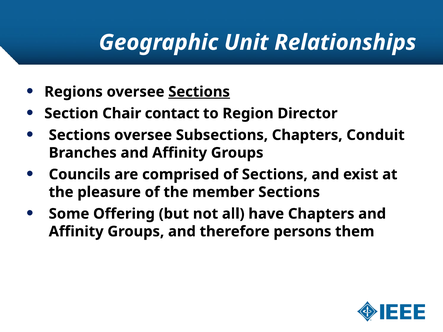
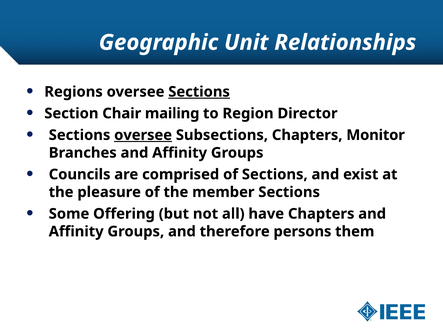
contact: contact -> mailing
oversee at (143, 135) underline: none -> present
Conduit: Conduit -> Monitor
